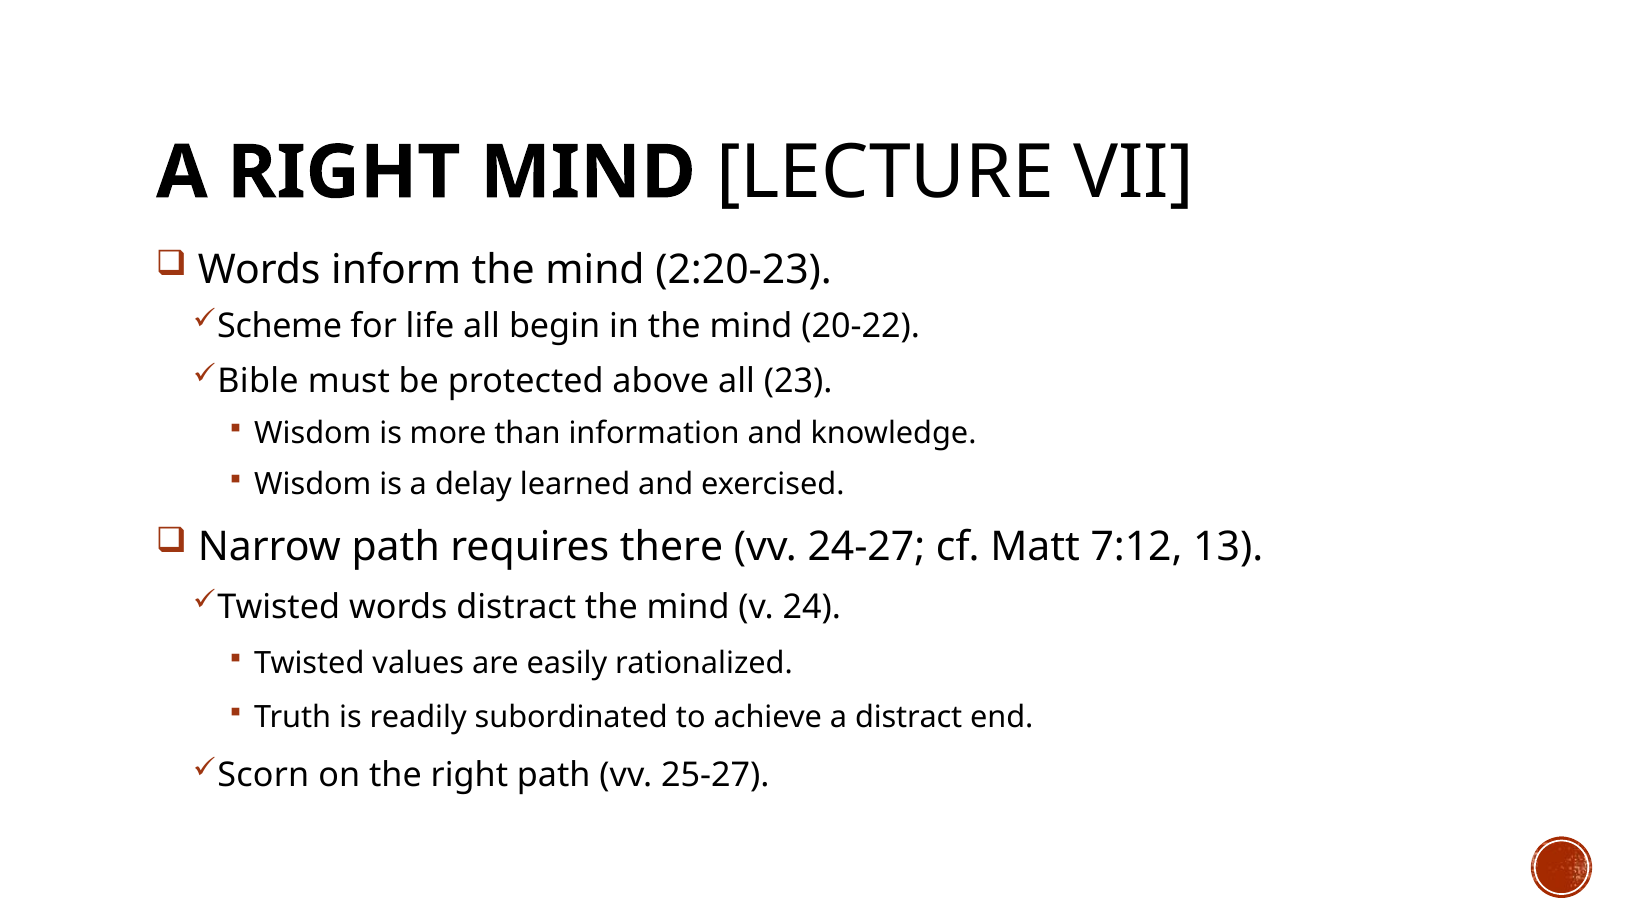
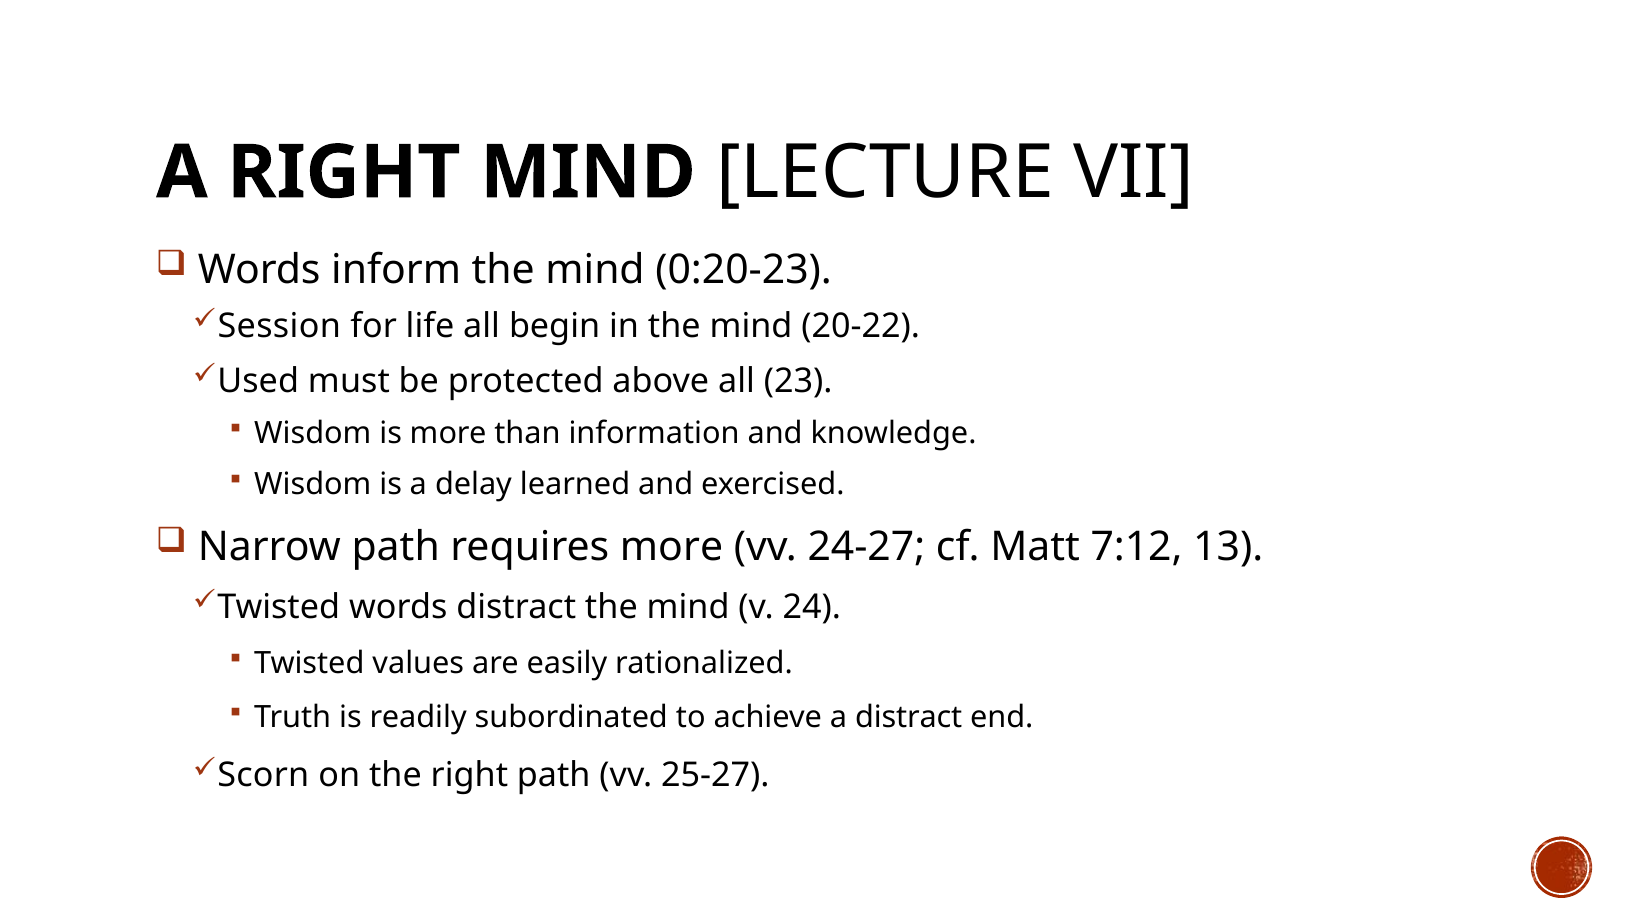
2:20-23: 2:20-23 -> 0:20-23
Scheme: Scheme -> Session
Bible: Bible -> Used
requires there: there -> more
